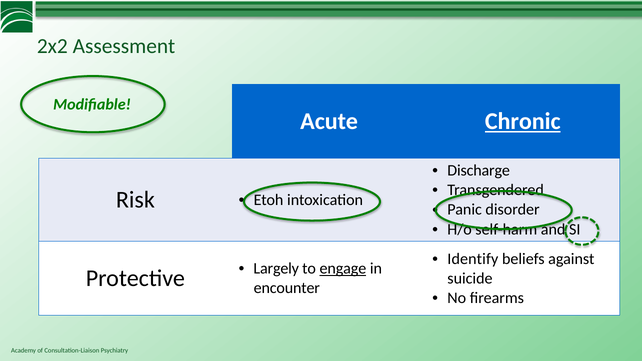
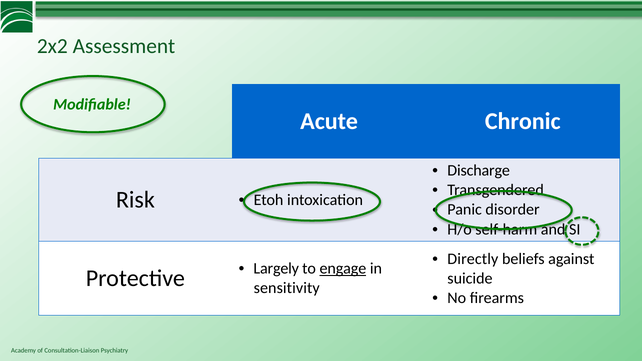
Chronic underline: present -> none
Identify: Identify -> Directly
encounter: encounter -> sensitivity
